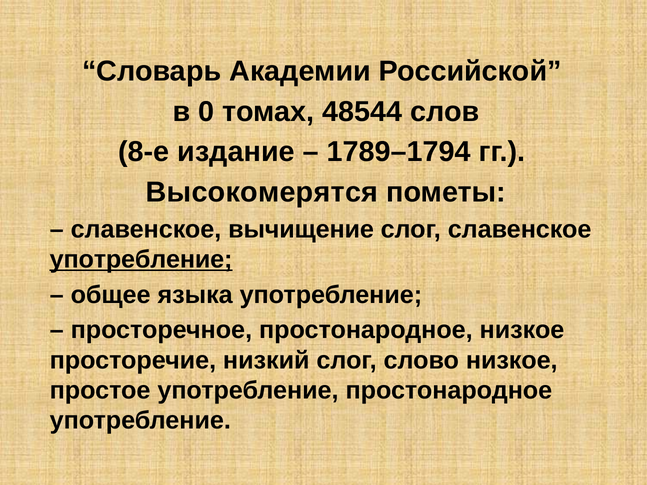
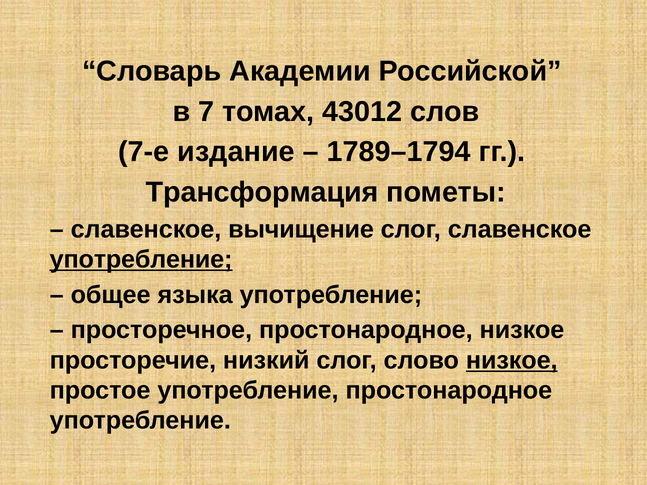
0: 0 -> 7
48544: 48544 -> 43012
8-е: 8-е -> 7-е
Высокомерятся: Высокомерятся -> Трансформация
низкое at (512, 360) underline: none -> present
